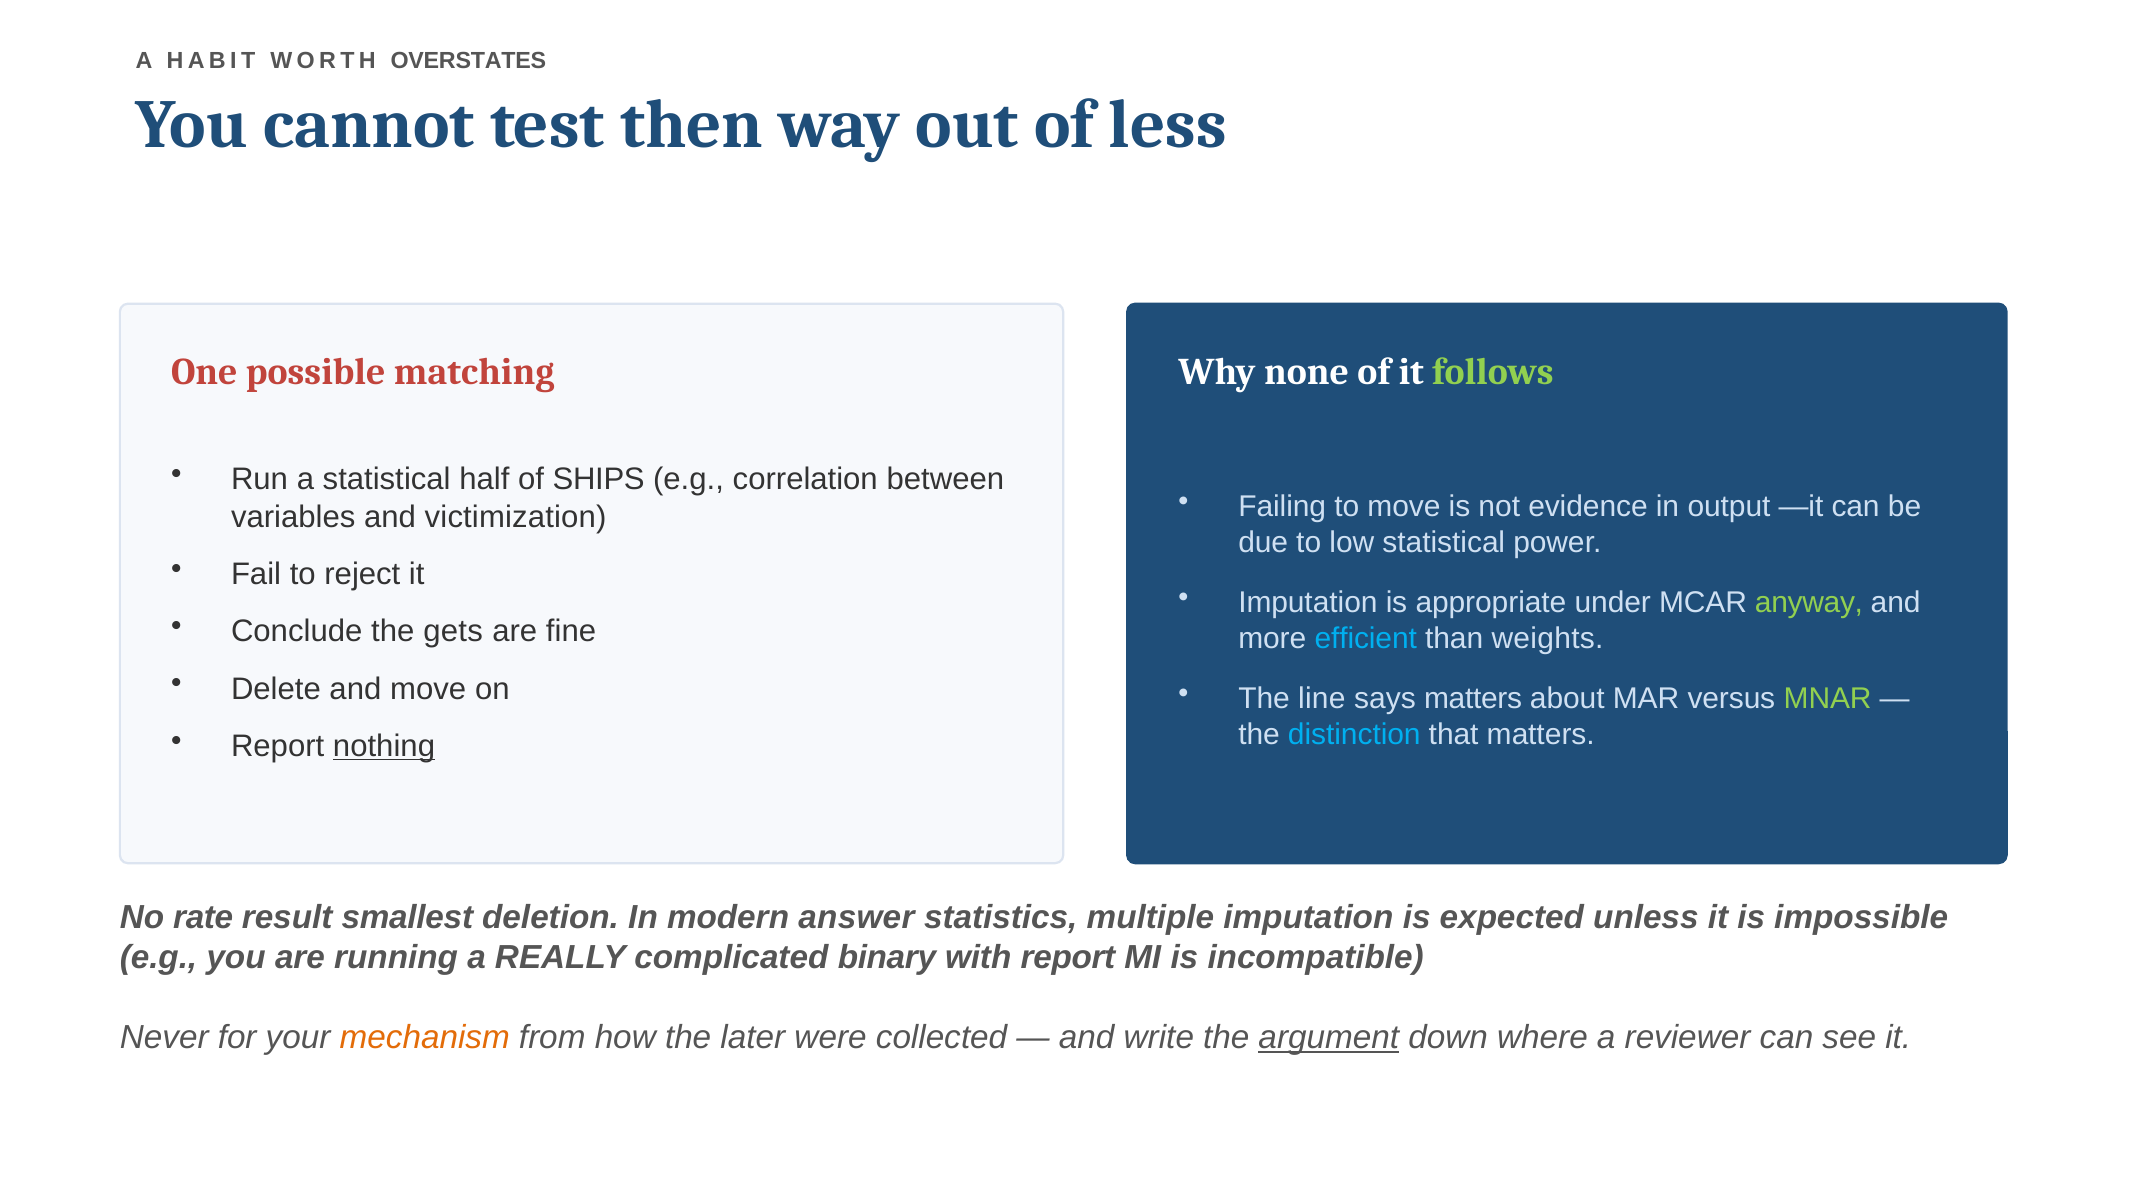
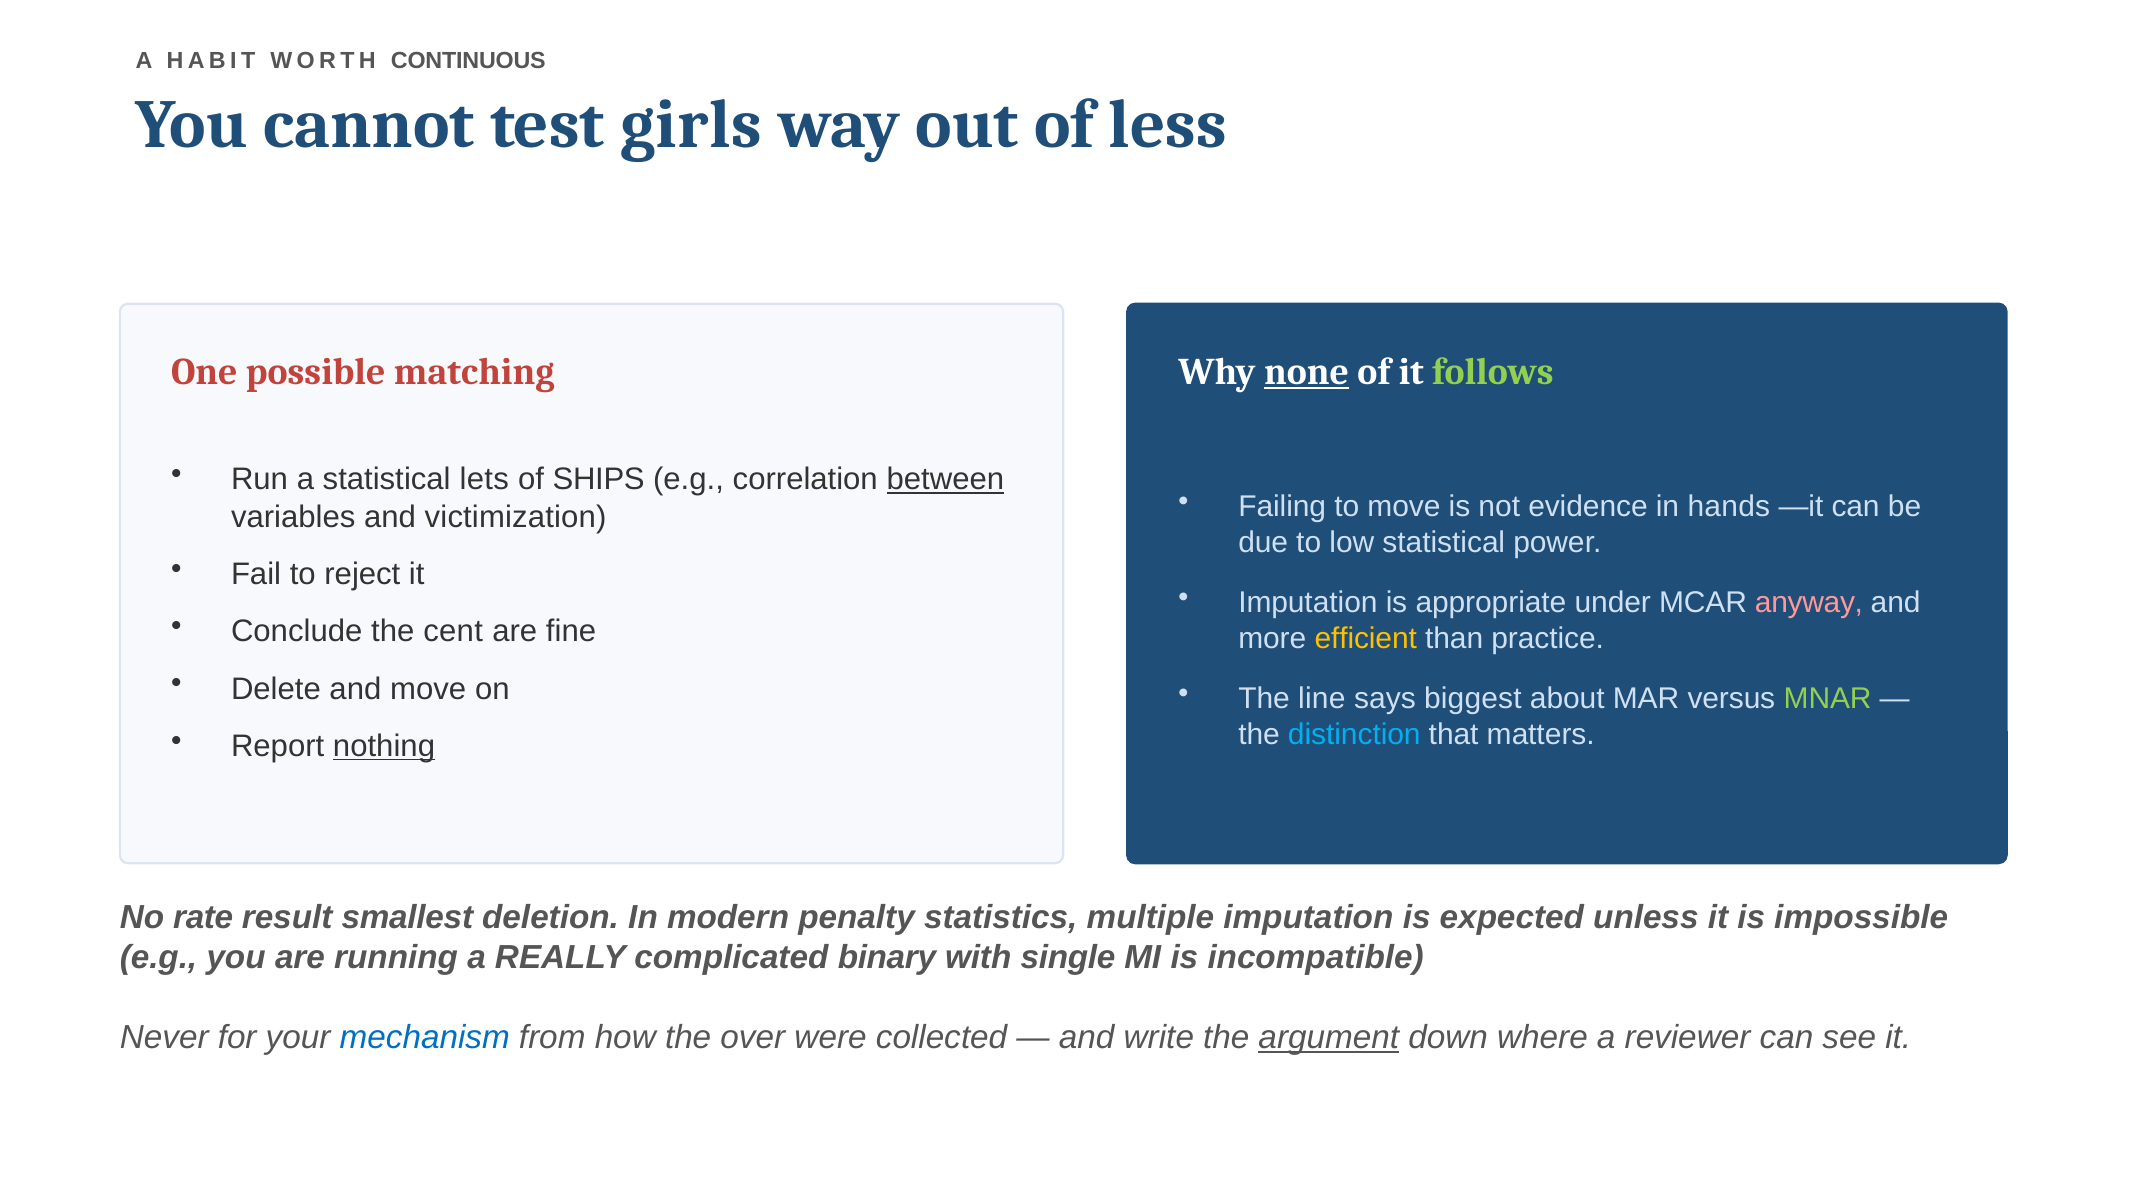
OVERSTATES: OVERSTATES -> CONTINUOUS
then: then -> girls
none underline: none -> present
half: half -> lets
between underline: none -> present
output: output -> hands
anyway colour: light green -> pink
gets: gets -> cent
efficient colour: light blue -> yellow
weights: weights -> practice
says matters: matters -> biggest
answer: answer -> penalty
with report: report -> single
mechanism colour: orange -> blue
later: later -> over
